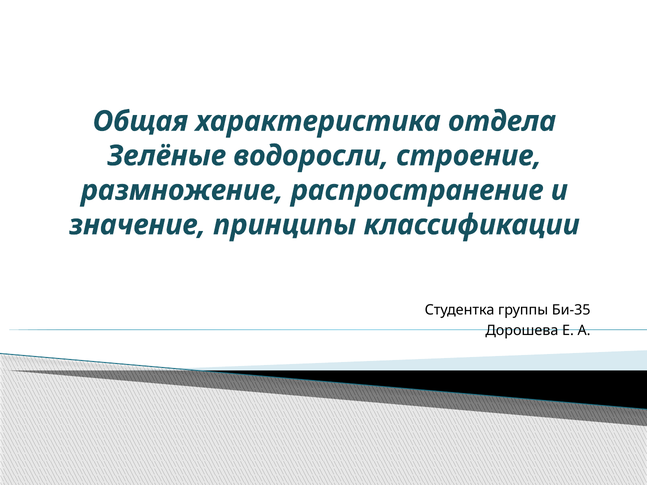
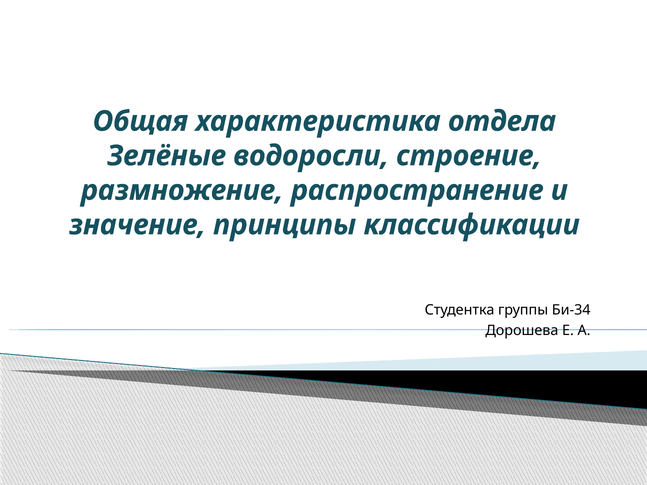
Би-35: Би-35 -> Би-34
